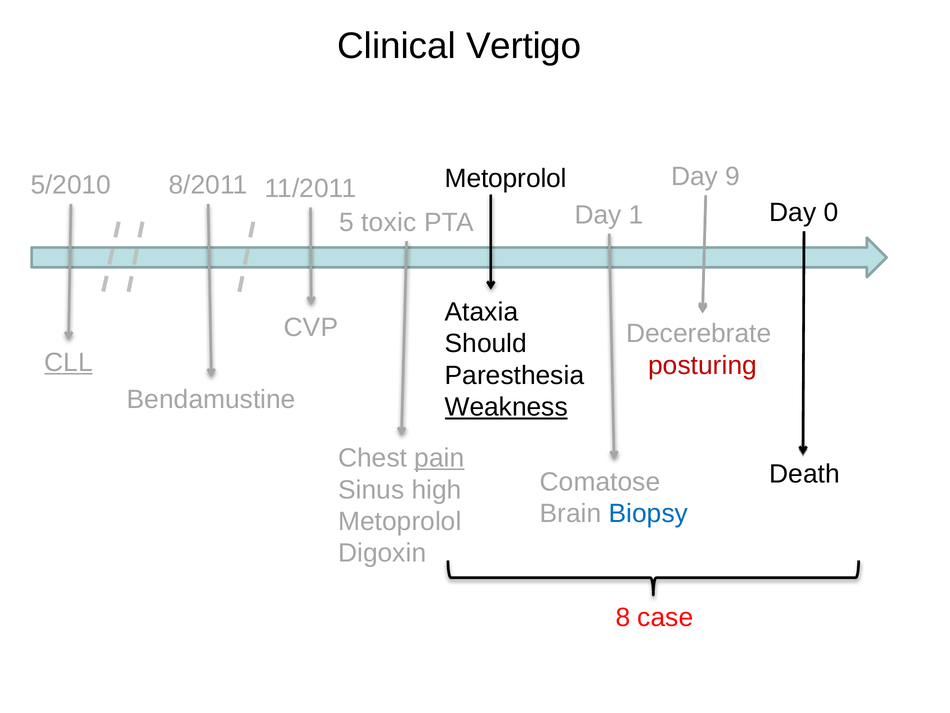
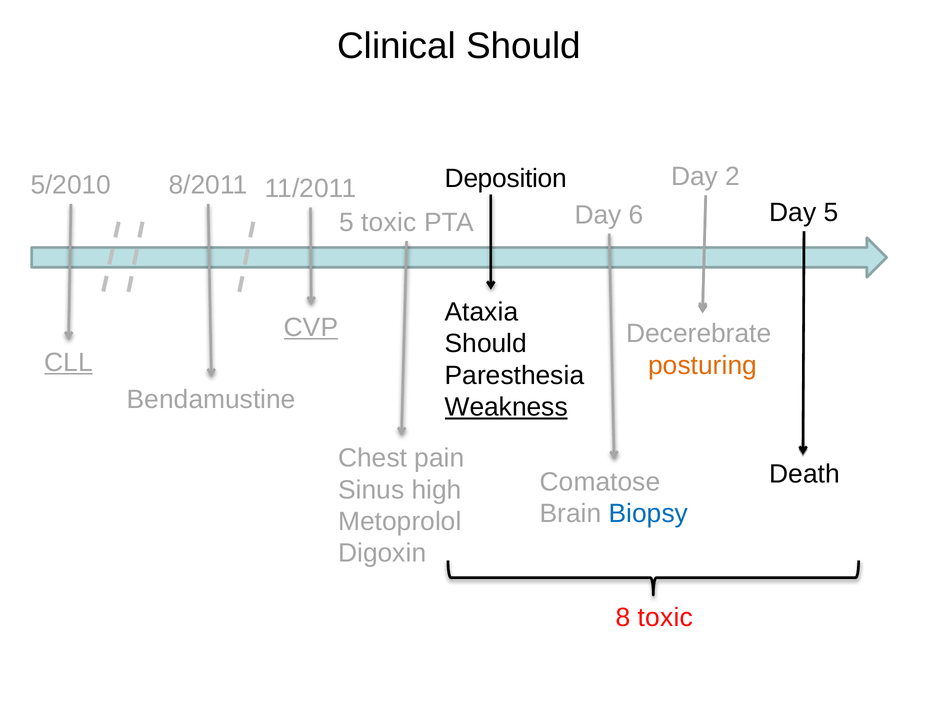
Clinical Vertigo: Vertigo -> Should
9: 9 -> 2
Metoprolol at (506, 178): Metoprolol -> Deposition
Day 0: 0 -> 5
1: 1 -> 6
CVP underline: none -> present
posturing colour: red -> orange
pain underline: present -> none
8 case: case -> toxic
